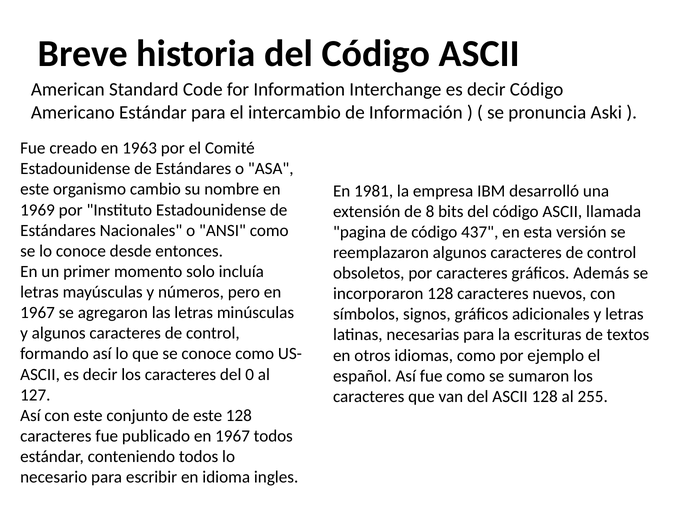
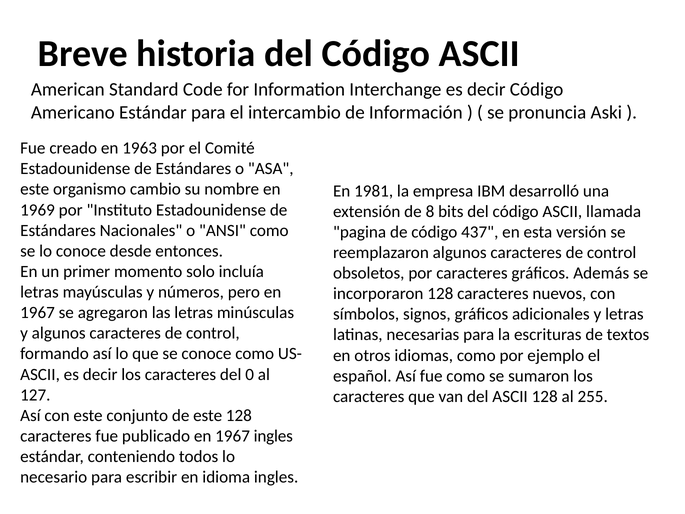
1967 todos: todos -> ingles
